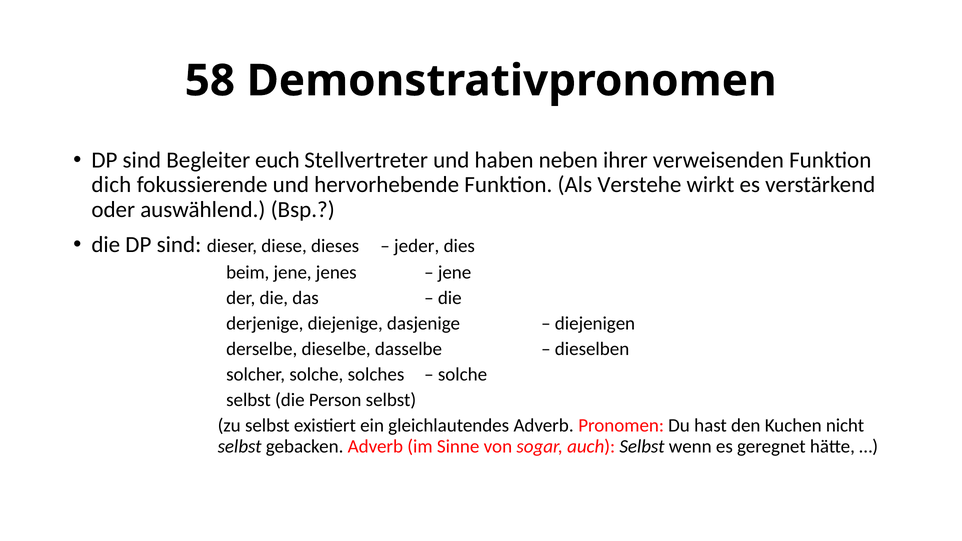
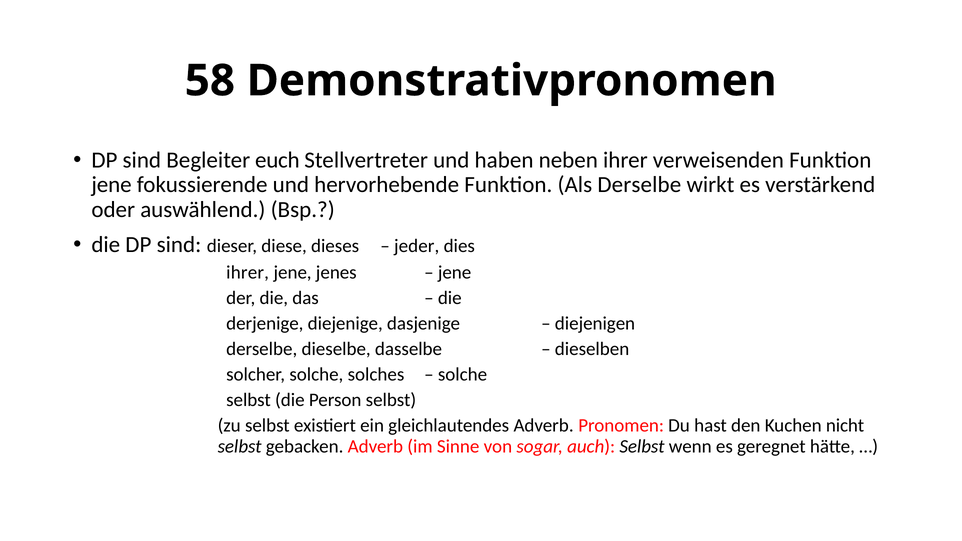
dich at (111, 185): dich -> jene
Als Verstehe: Verstehe -> Derselbe
beim at (248, 272): beim -> ihrer
